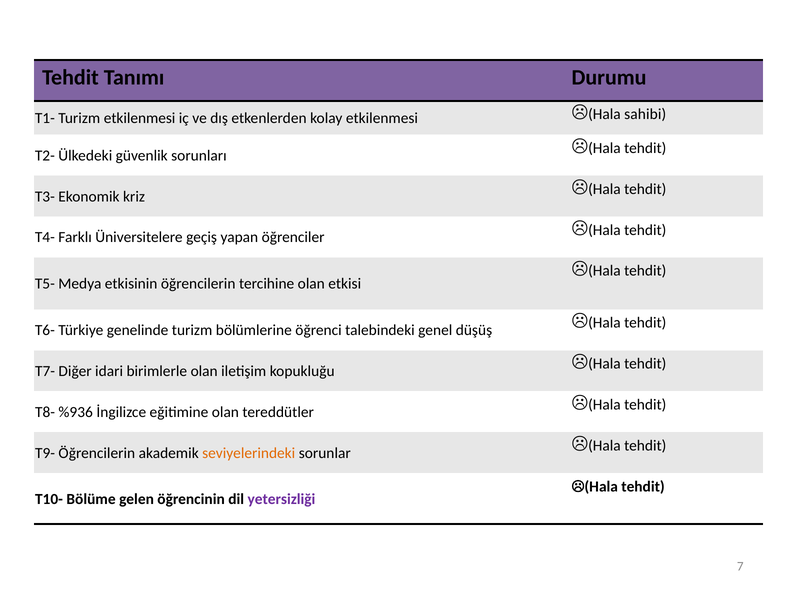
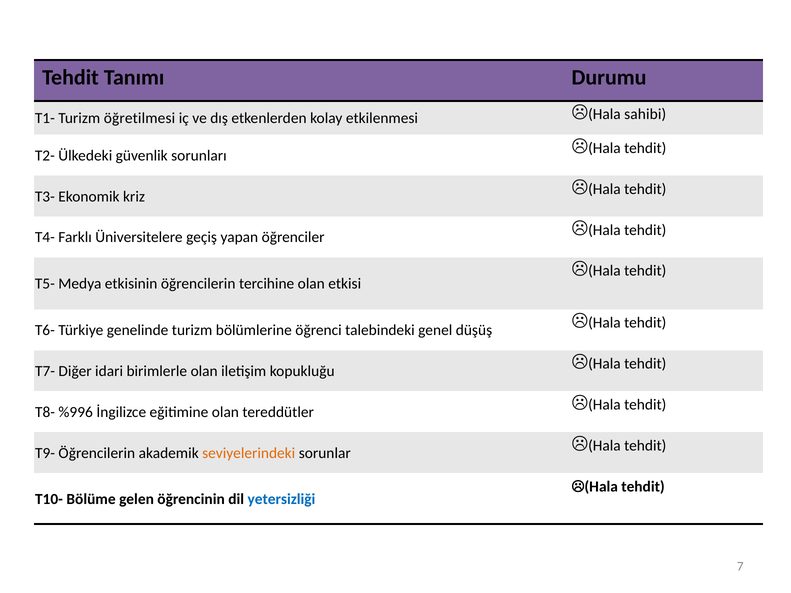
Turizm etkilenmesi: etkilenmesi -> öğretilmesi
%936: %936 -> %996
yetersizliği colour: purple -> blue
